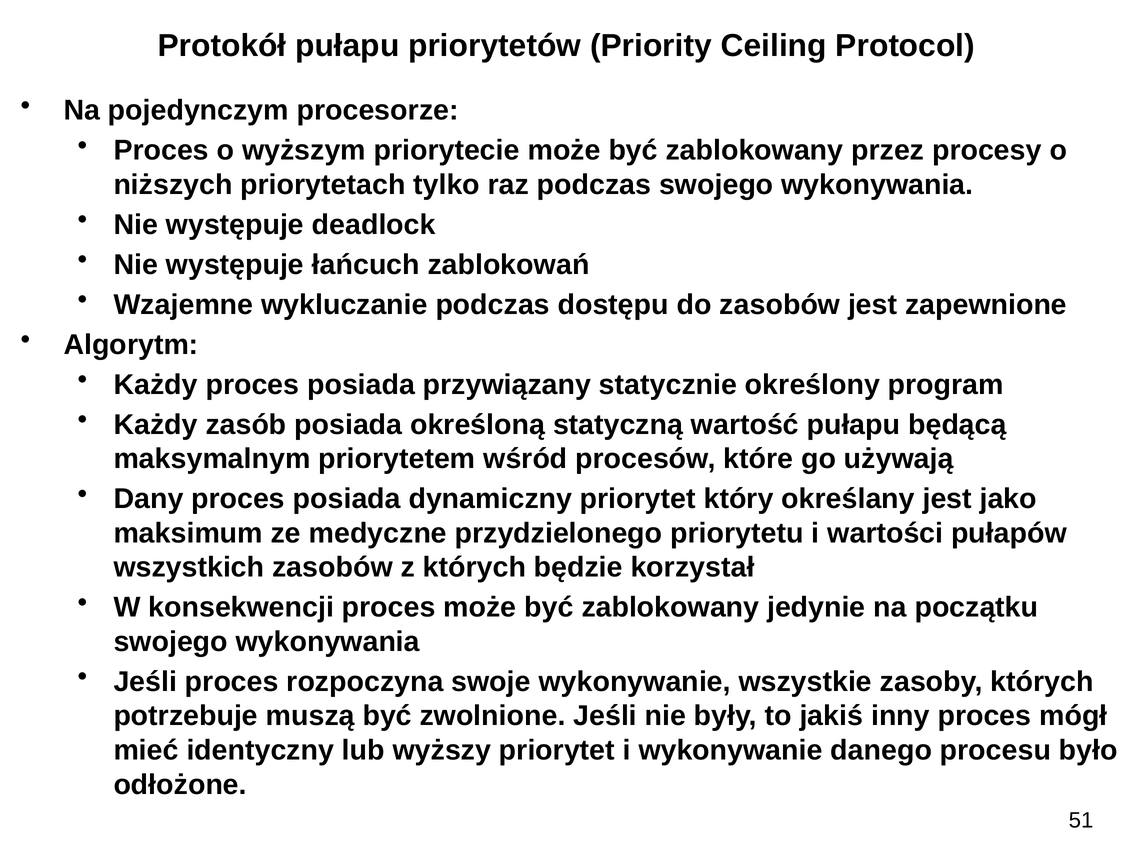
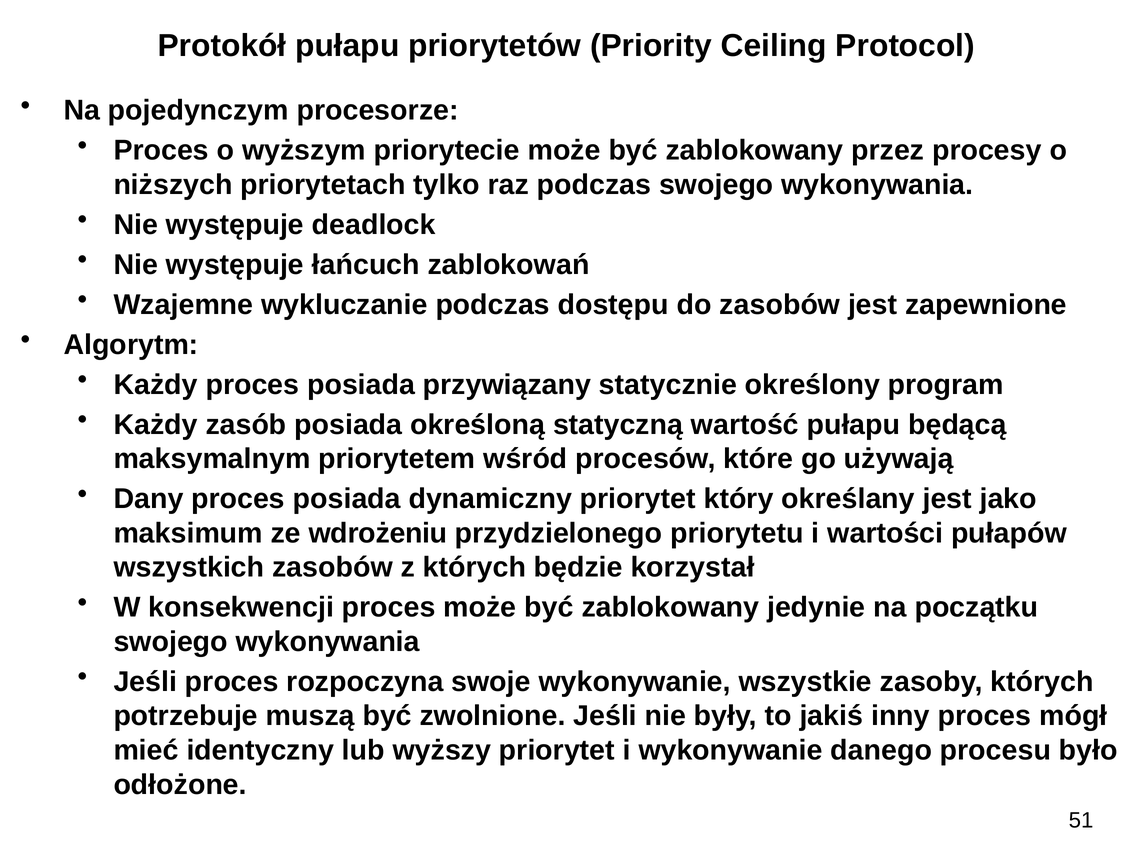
medyczne: medyczne -> wdrożeniu
